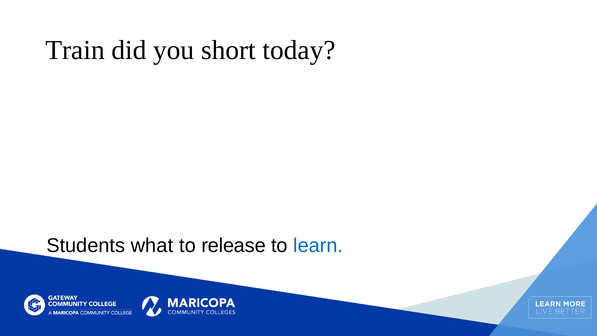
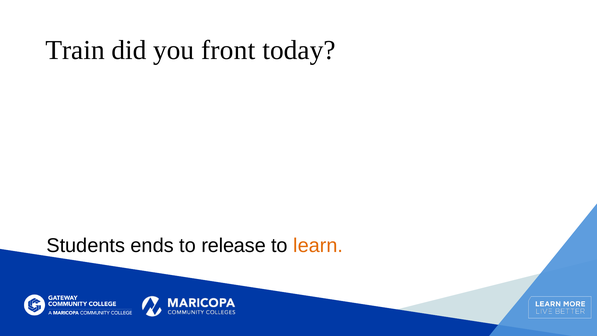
short: short -> front
what: what -> ends
learn colour: blue -> orange
